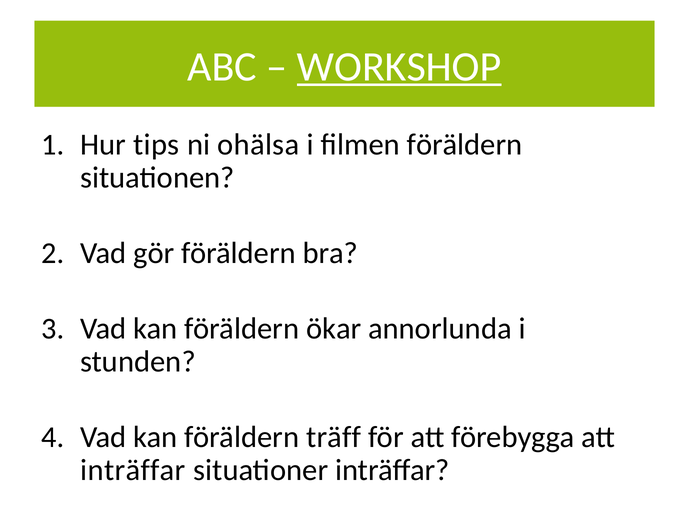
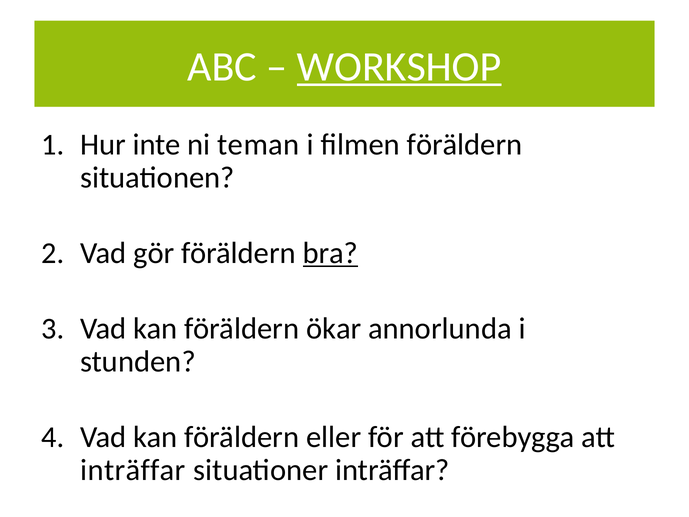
tips: tips -> inte
ohälsa: ohälsa -> teman
bra underline: none -> present
träff: träff -> eller
